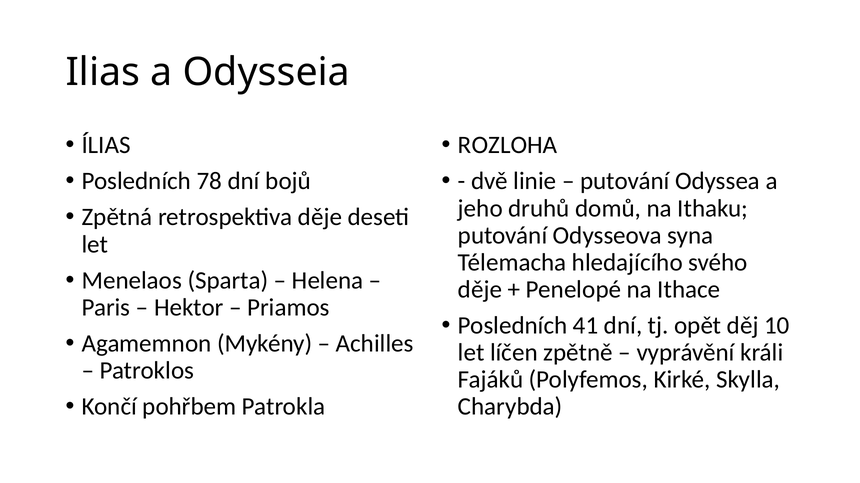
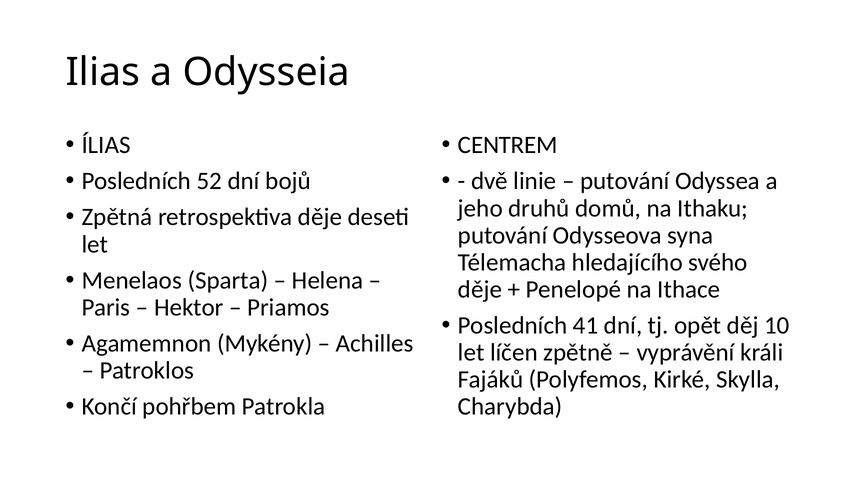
ROZLOHA: ROZLOHA -> CENTREM
78: 78 -> 52
